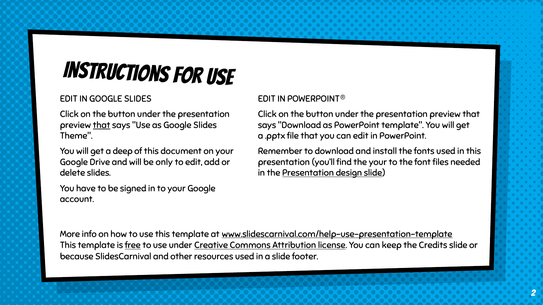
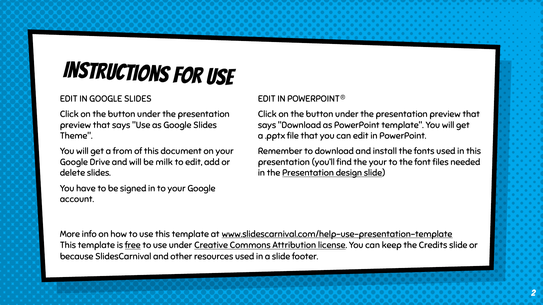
that at (102, 125) underline: present -> none
deep: deep -> from
only: only -> milk
